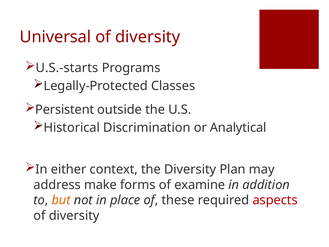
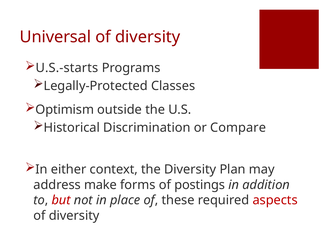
Persistent: Persistent -> Optimism
Analytical: Analytical -> Compare
examine: examine -> postings
but colour: orange -> red
